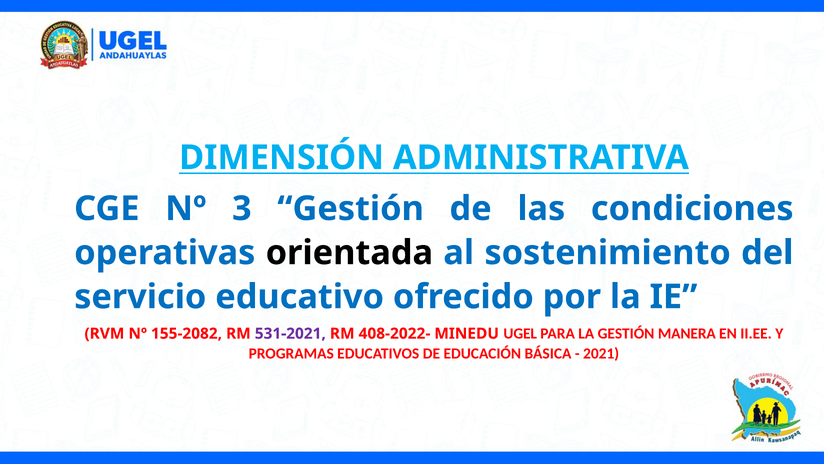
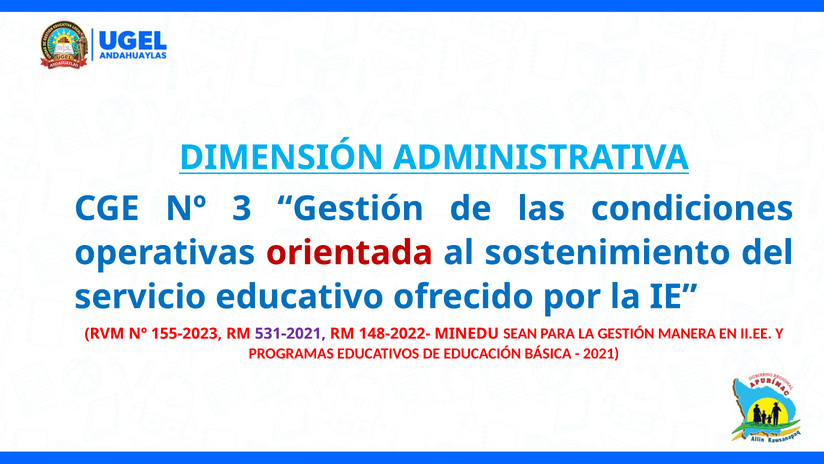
orientada colour: black -> red
155-2082: 155-2082 -> 155-2023
408-2022-: 408-2022- -> 148-2022-
UGEL: UGEL -> SEAN
